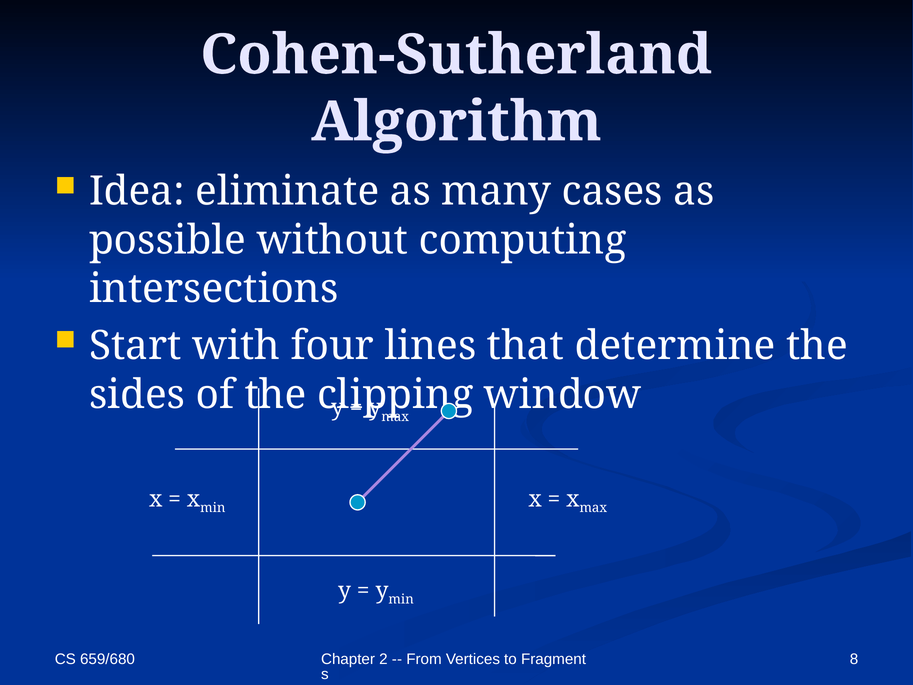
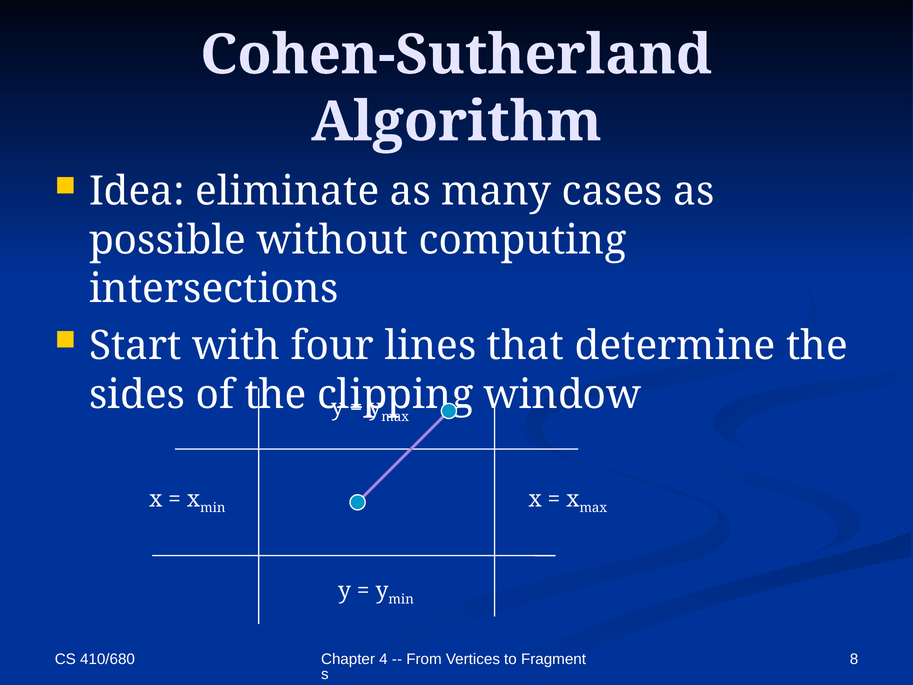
2: 2 -> 4
659/680: 659/680 -> 410/680
